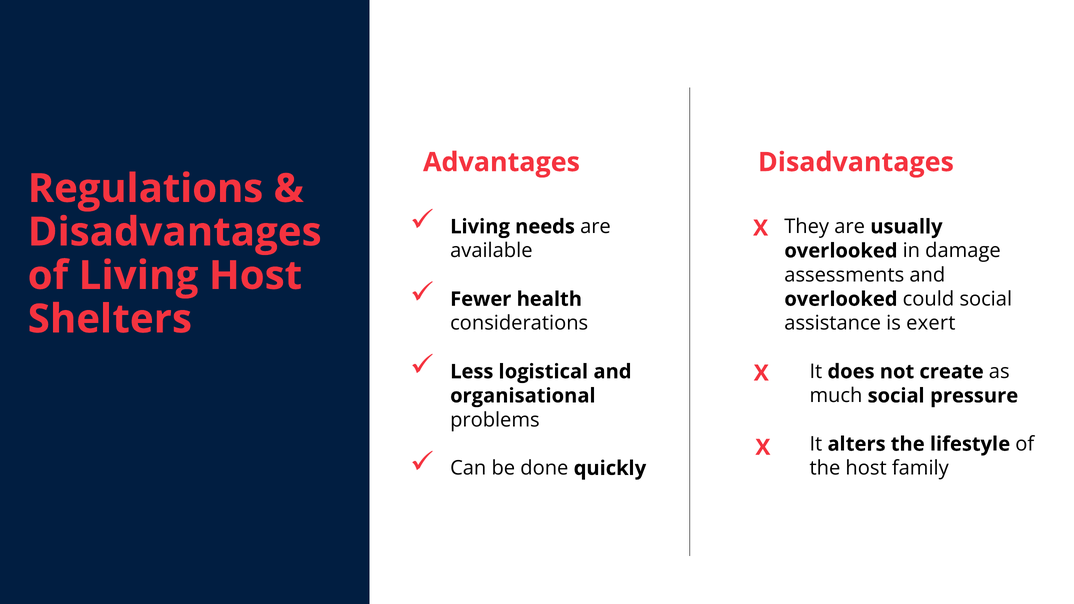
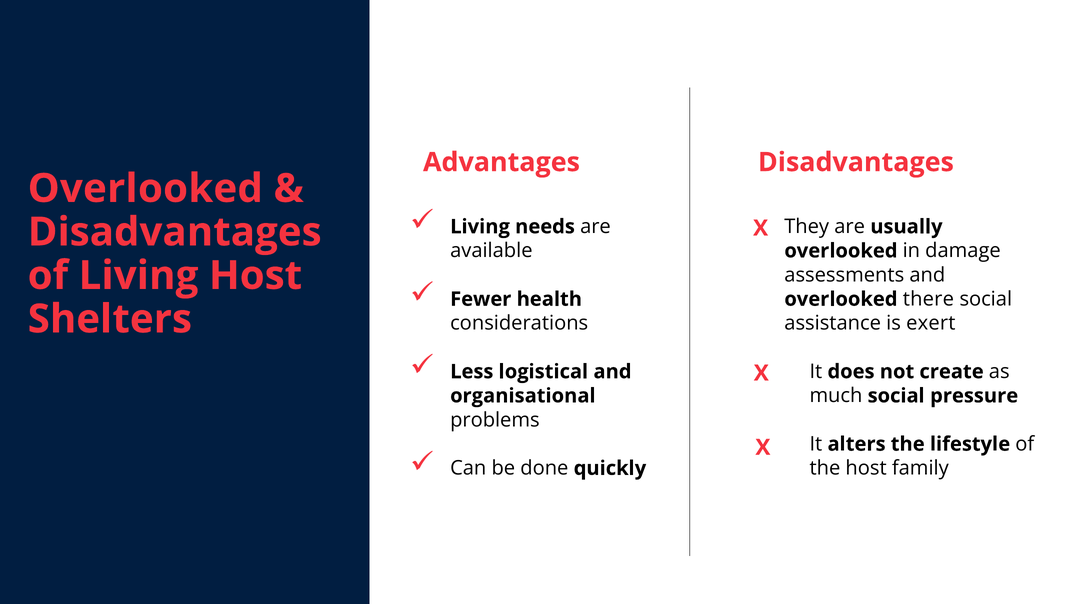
Regulations at (145, 189): Regulations -> Overlooked
could: could -> there
